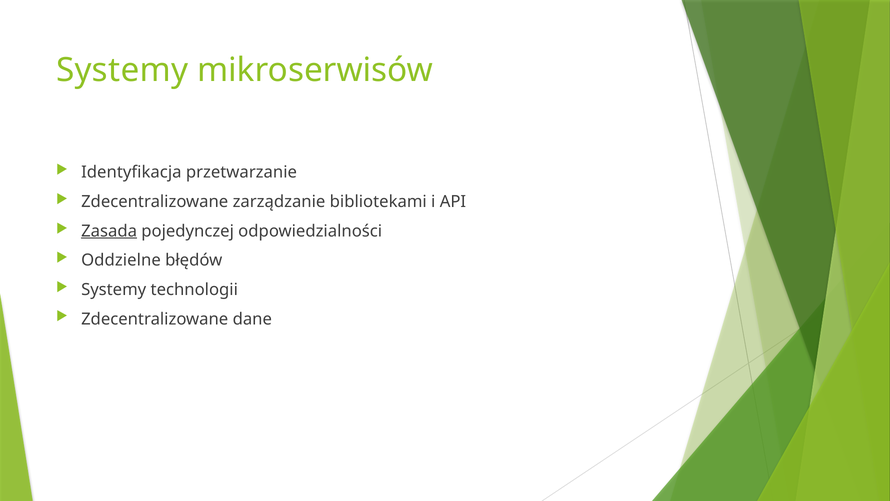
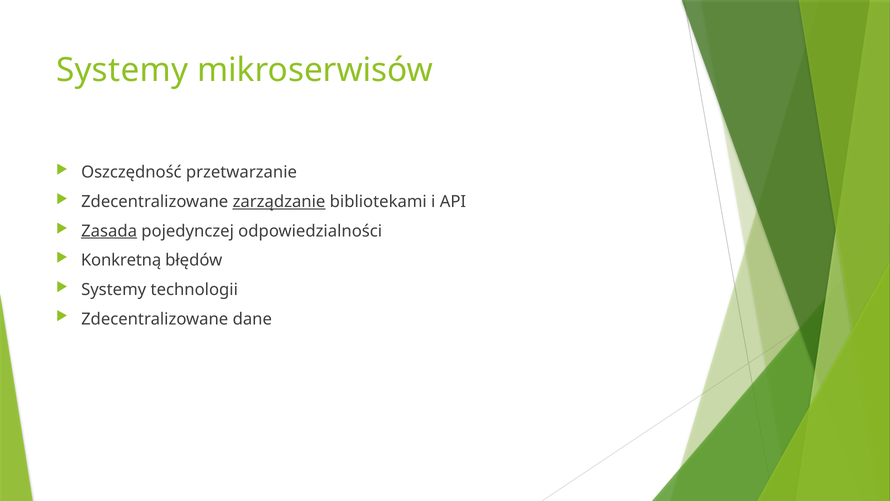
Identyfikacja: Identyfikacja -> Oszczędność
zarządzanie underline: none -> present
Oddzielne: Oddzielne -> Konkretną
